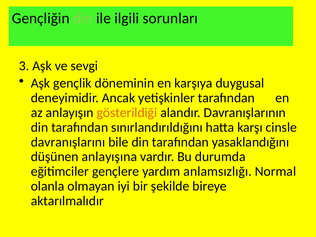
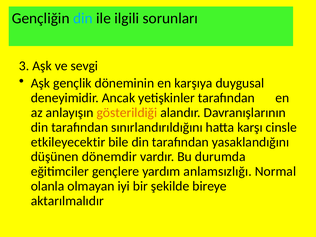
din at (83, 18) colour: light green -> light blue
davranışlarını: davranışlarını -> etkileyecektir
anlayışına: anlayışına -> dönemdir
